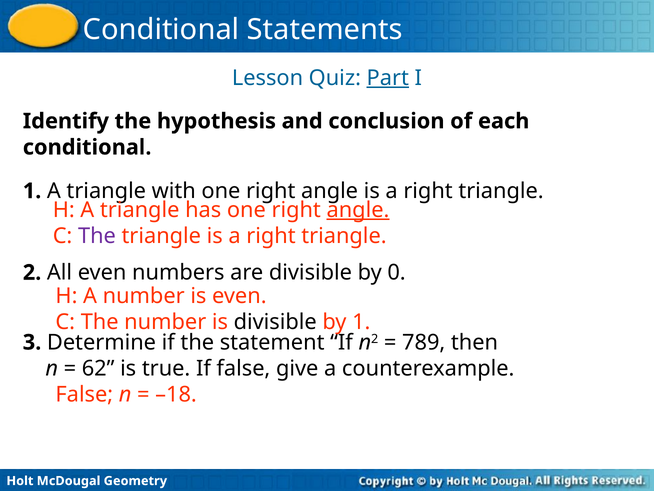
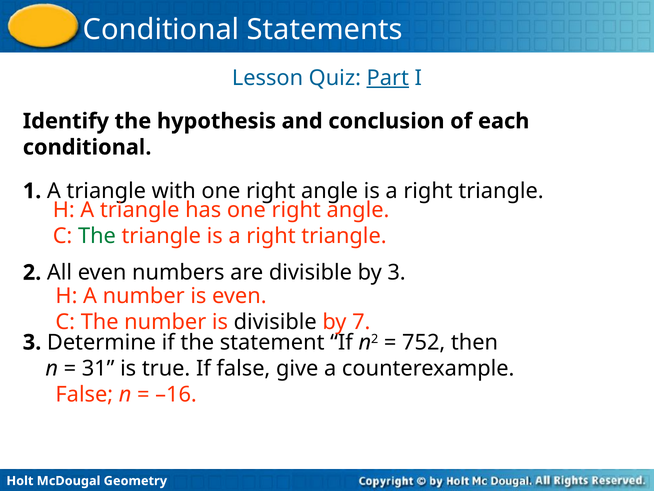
angle at (358, 210) underline: present -> none
The at (97, 236) colour: purple -> green
by 0: 0 -> 3
by 1: 1 -> 7
789: 789 -> 752
62: 62 -> 31
–18: –18 -> –16
